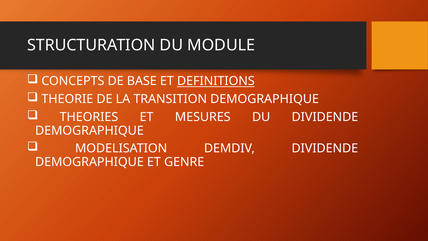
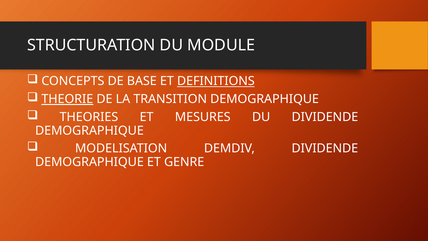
THEORIE underline: none -> present
